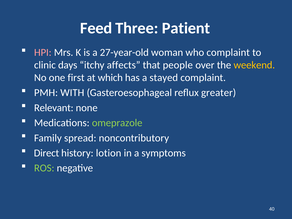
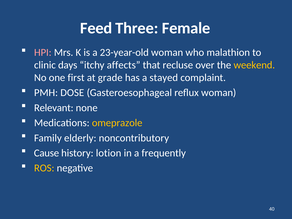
Patient: Patient -> Female
27-year-old: 27-year-old -> 23-year-old
who complaint: complaint -> malathion
people: people -> recluse
which: which -> grade
WITH: WITH -> DOSE
reflux greater: greater -> woman
omeprazole colour: light green -> yellow
spread: spread -> elderly
Direct: Direct -> Cause
symptoms: symptoms -> frequently
ROS colour: light green -> yellow
